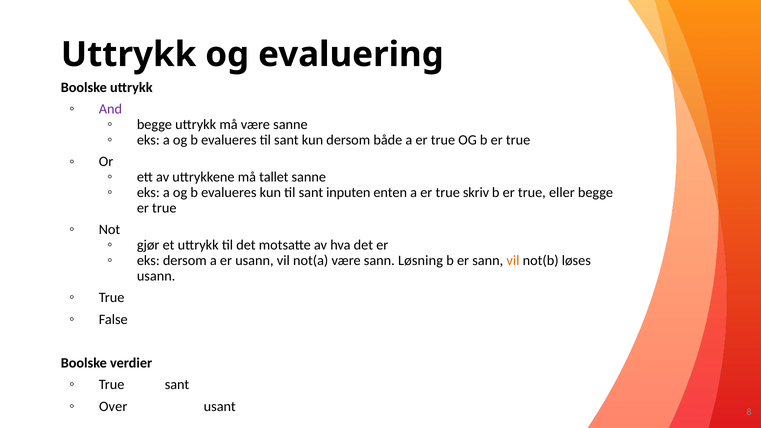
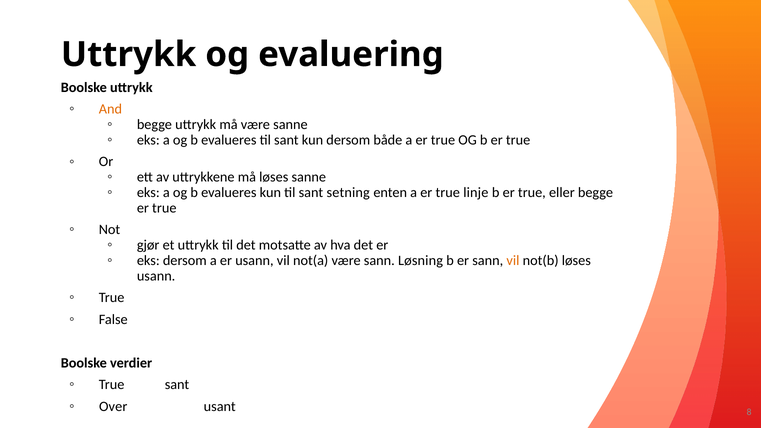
And colour: purple -> orange
må tallet: tallet -> løses
inputen: inputen -> setning
skriv: skriv -> linje
